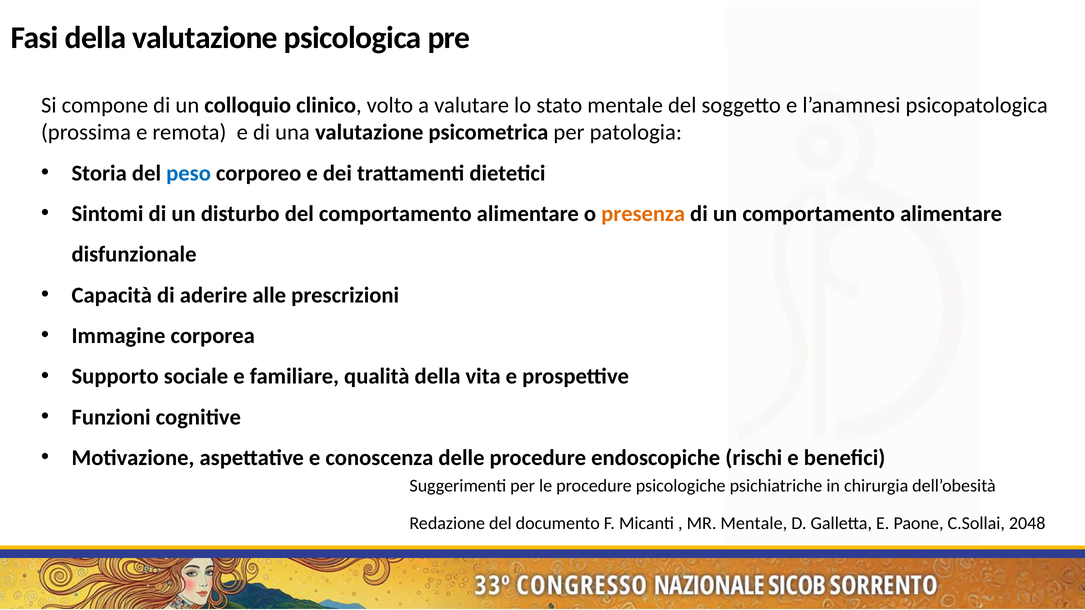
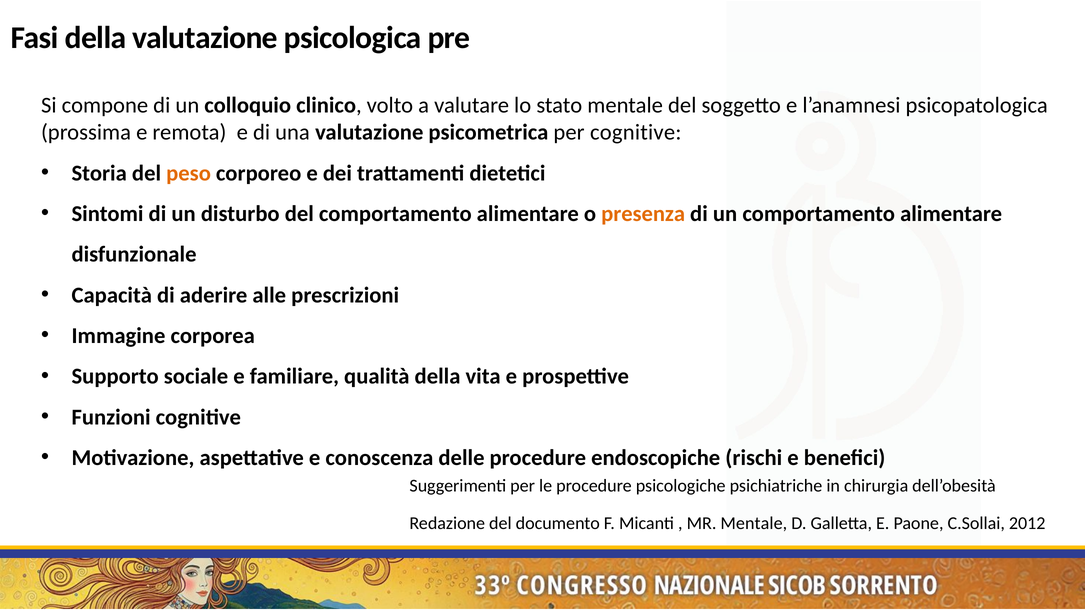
per patologia: patologia -> cognitive
peso colour: blue -> orange
2048: 2048 -> 2012
